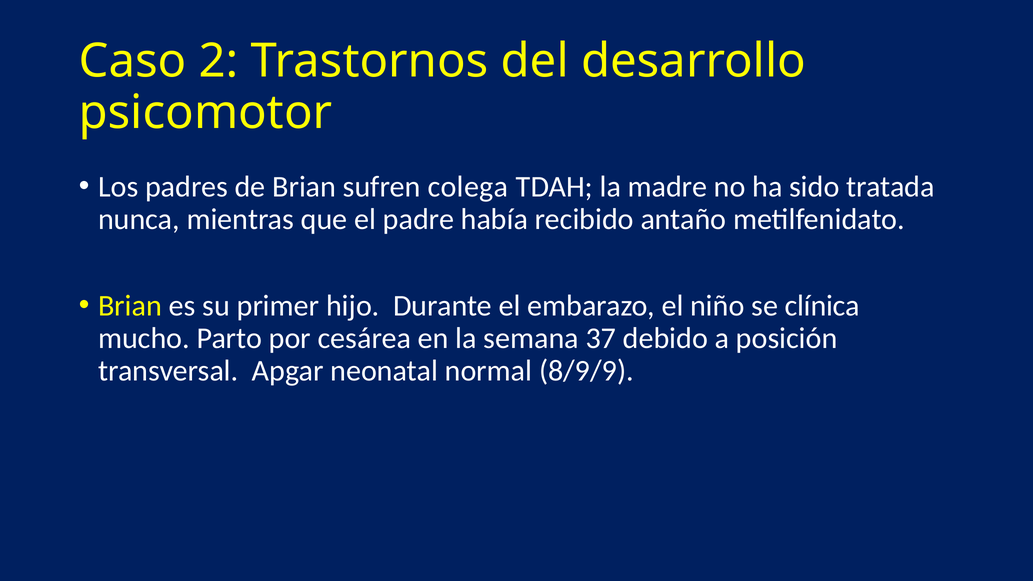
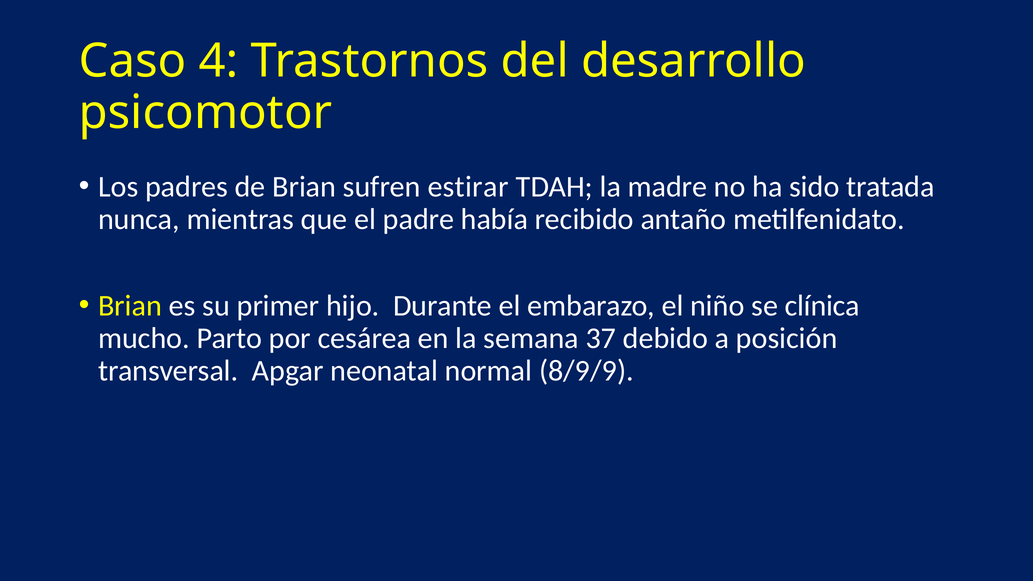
2: 2 -> 4
colega: colega -> estirar
